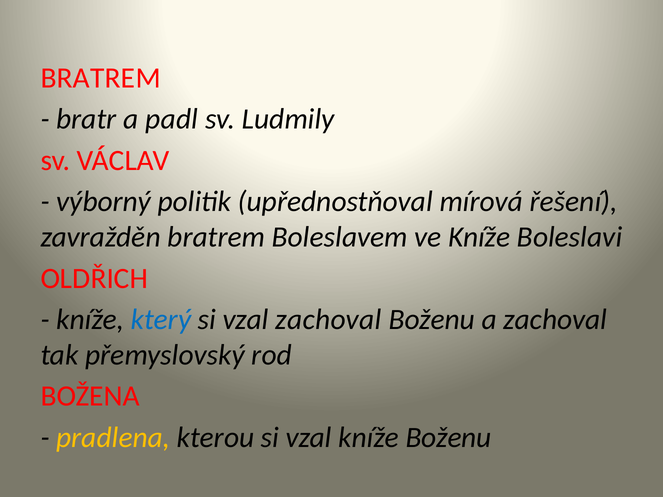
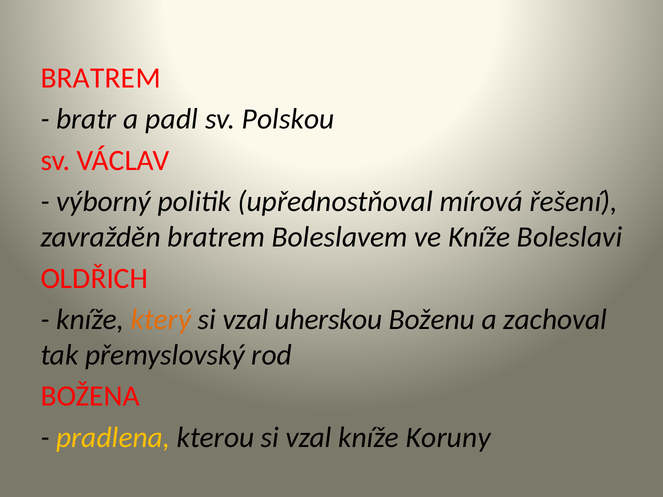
Ludmily: Ludmily -> Polskou
který colour: blue -> orange
vzal zachoval: zachoval -> uherskou
kníže Boženu: Boženu -> Koruny
